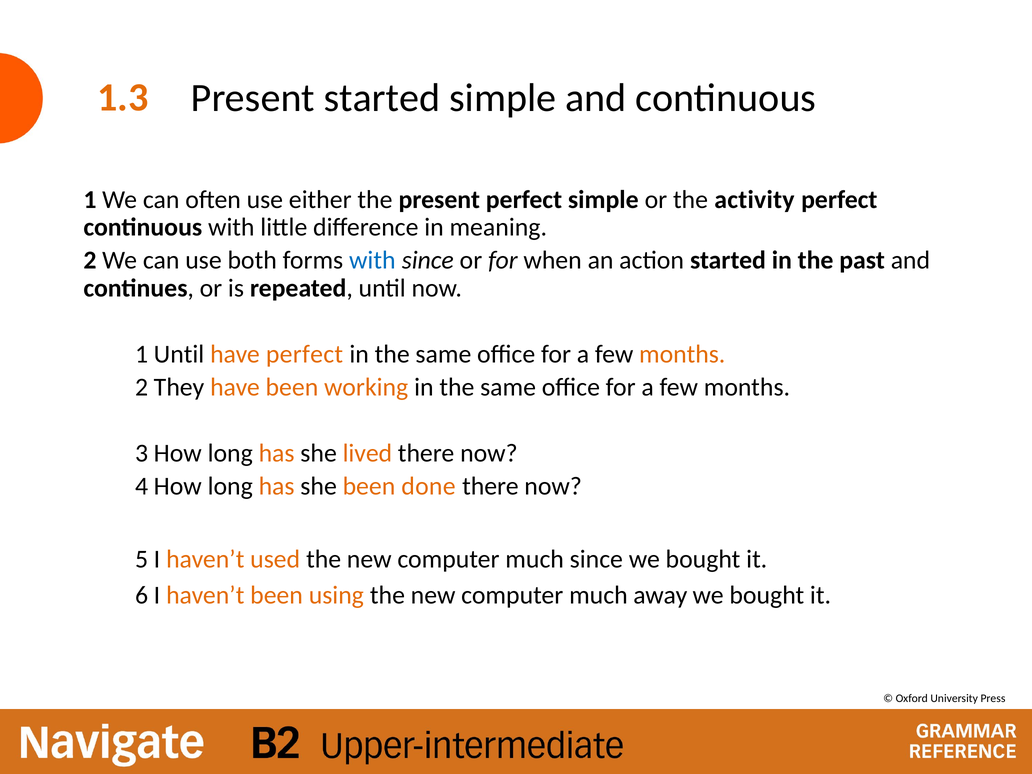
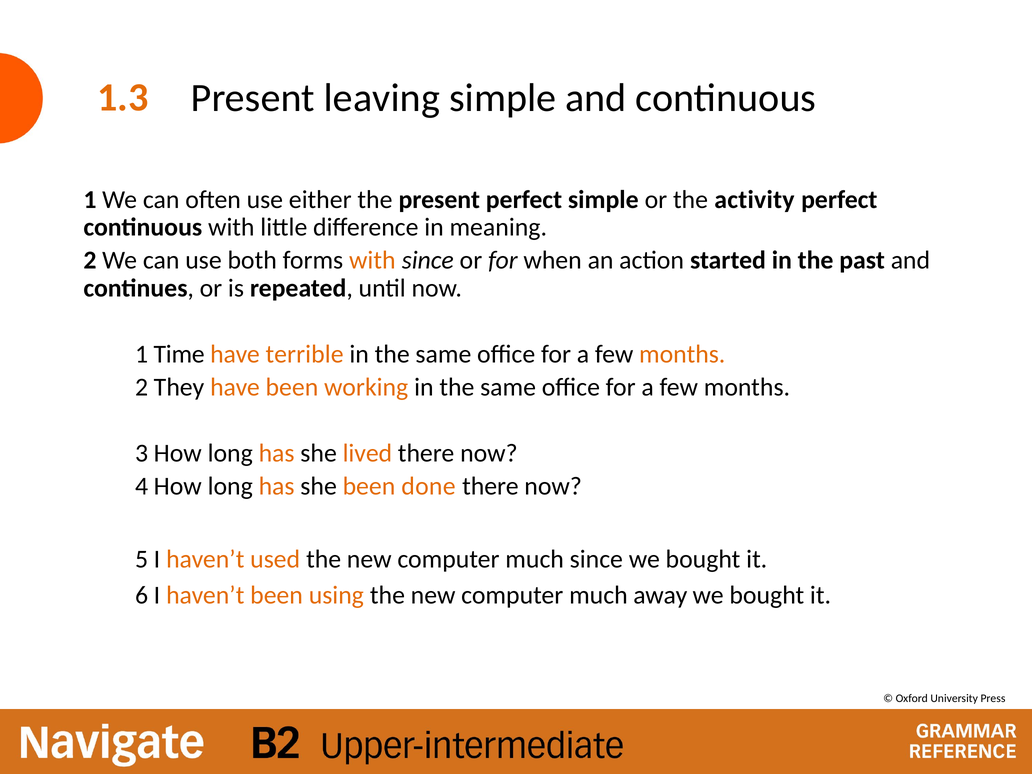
Present started: started -> leaving
with at (372, 260) colour: blue -> orange
1 Until: Until -> Time
have perfect: perfect -> terrible
